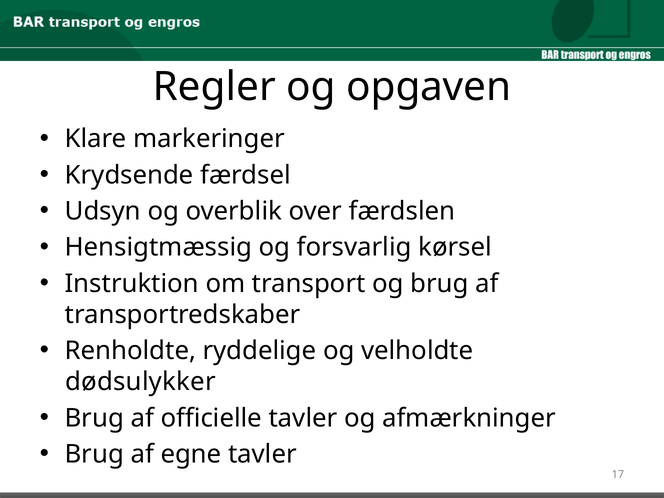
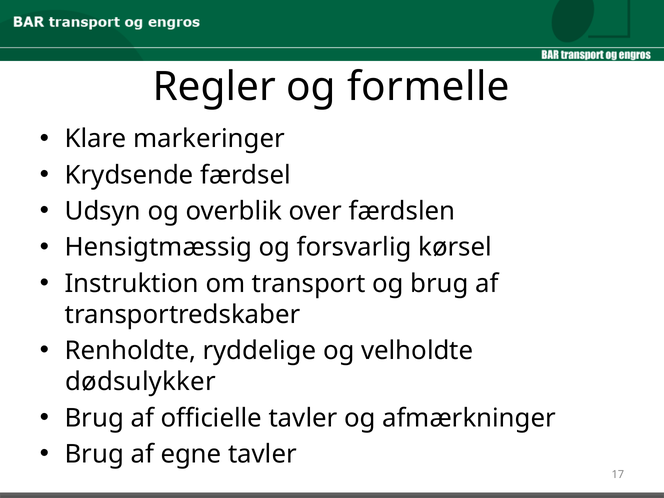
opgaven: opgaven -> formelle
